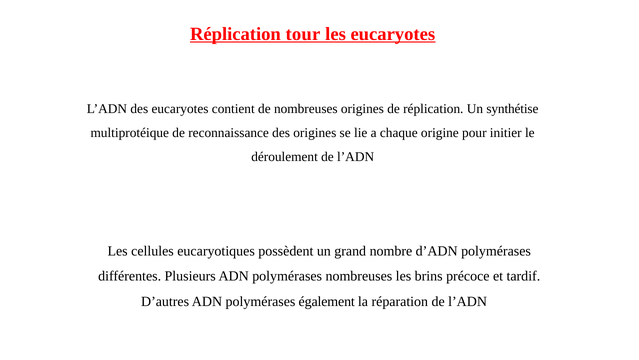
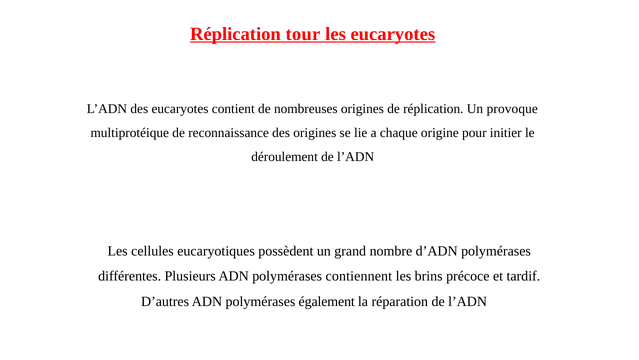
synthétise: synthétise -> provoque
polymérases nombreuses: nombreuses -> contiennent
